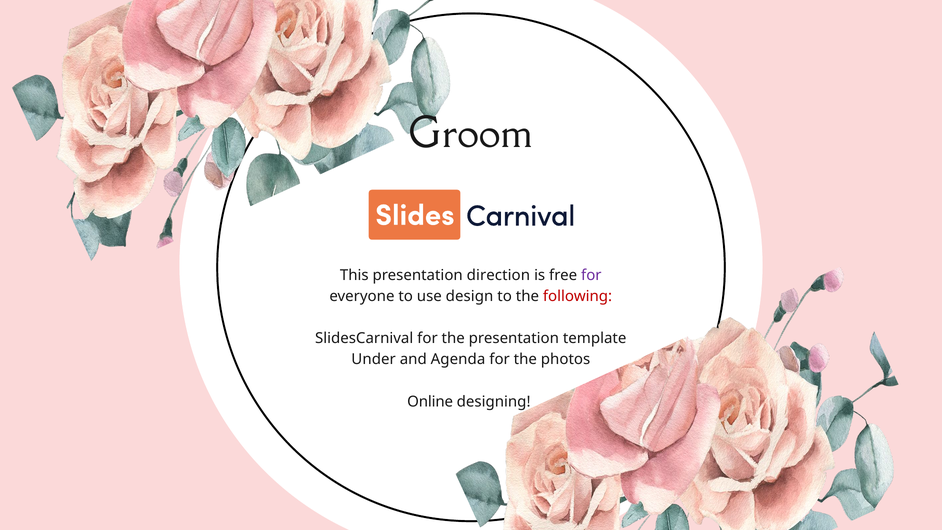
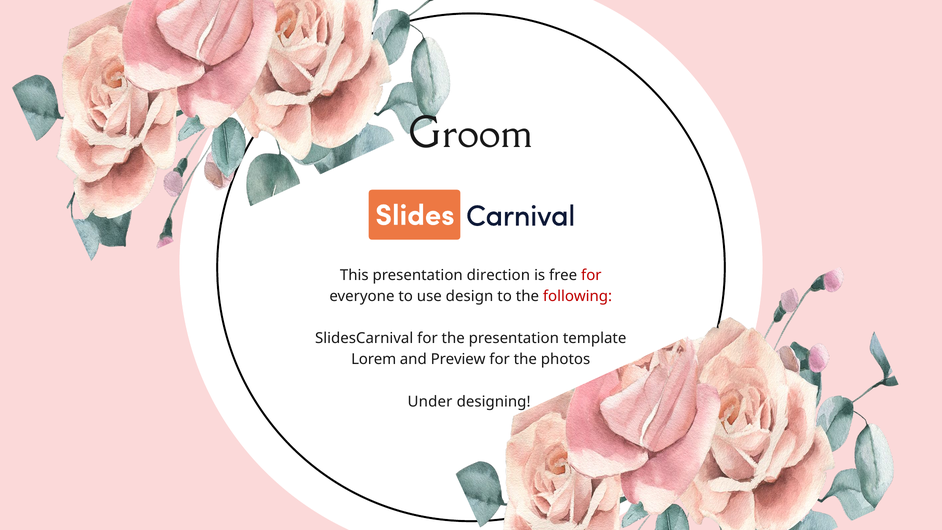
for at (591, 275) colour: purple -> red
Under: Under -> Lorem
Agenda: Agenda -> Preview
Online: Online -> Under
